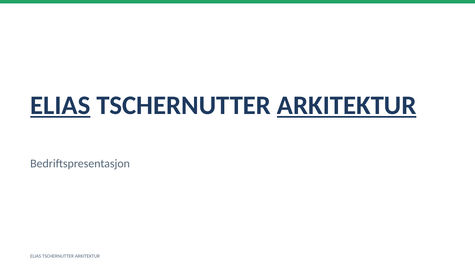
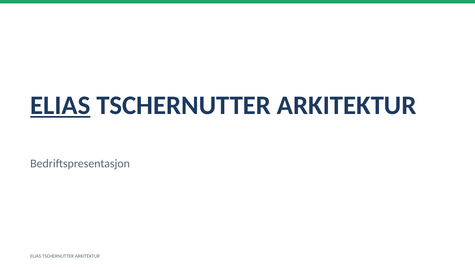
ARKITEKTUR at (347, 105) underline: present -> none
